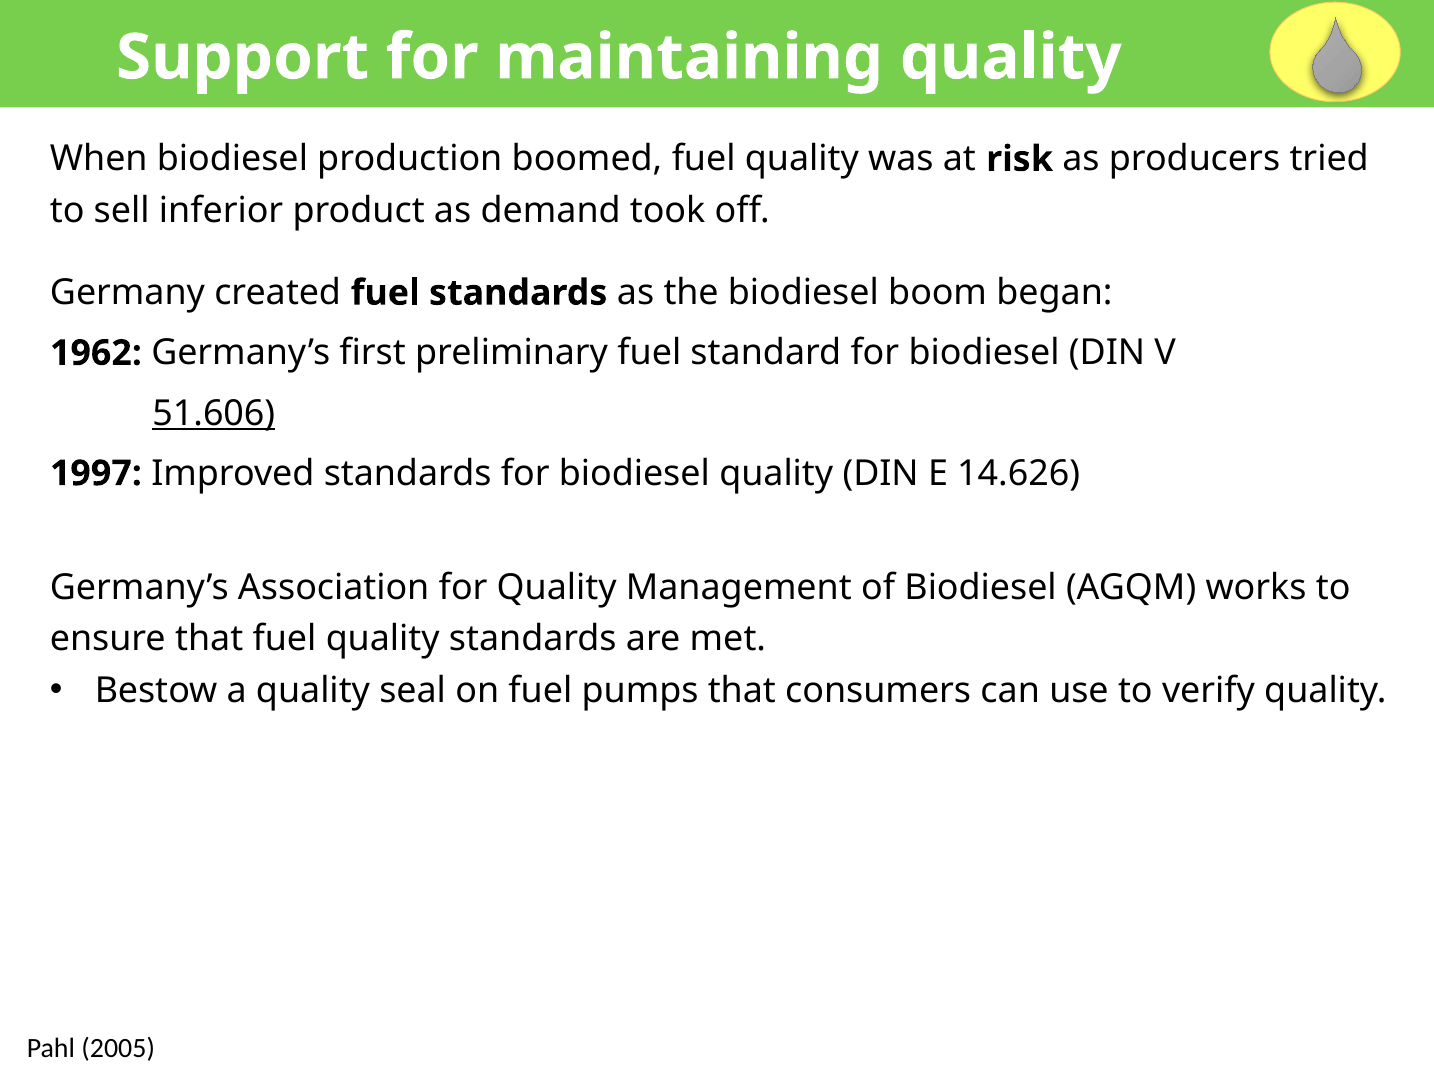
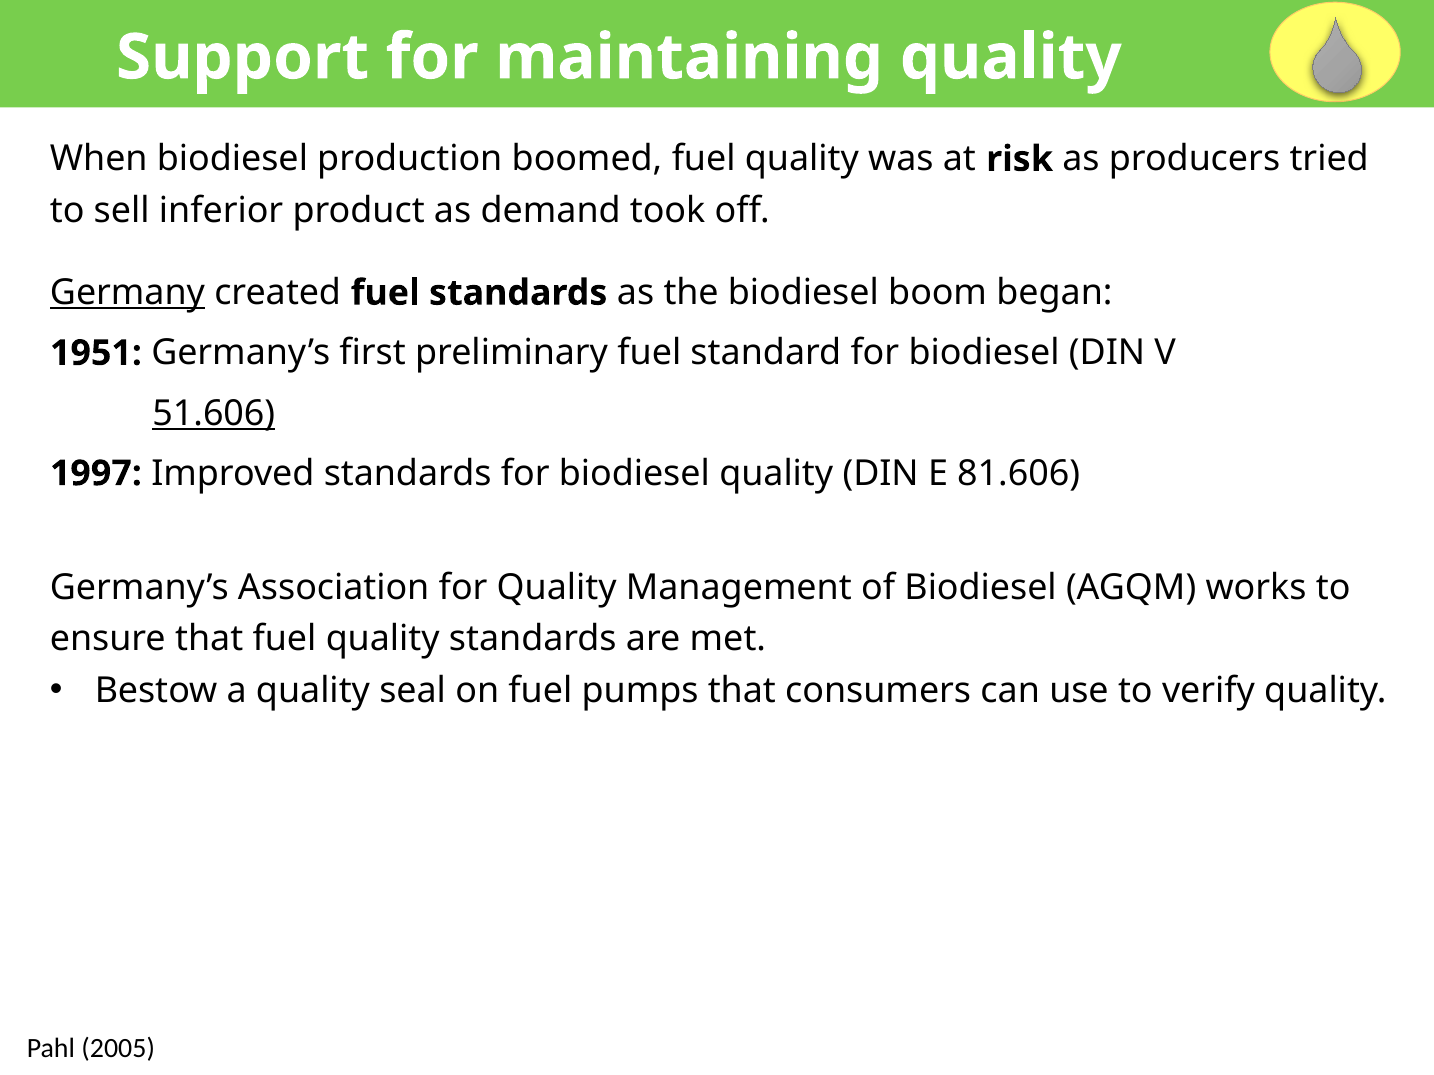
Germany underline: none -> present
1962: 1962 -> 1951
14.626: 14.626 -> 81.606
